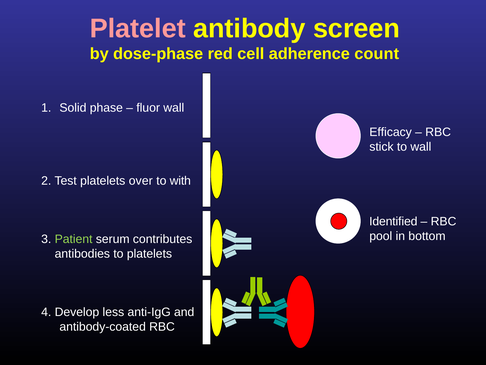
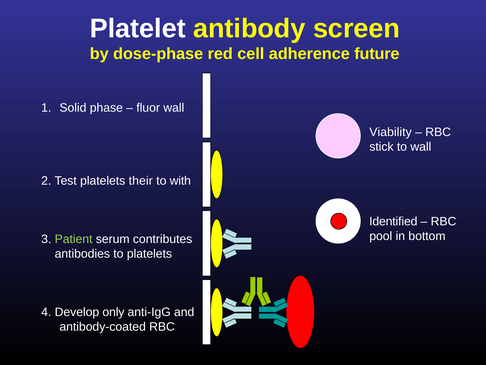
Platelet colour: pink -> white
count: count -> future
Efficacy: Efficacy -> Viability
over: over -> their
less: less -> only
